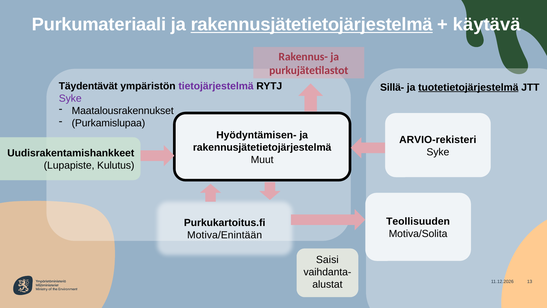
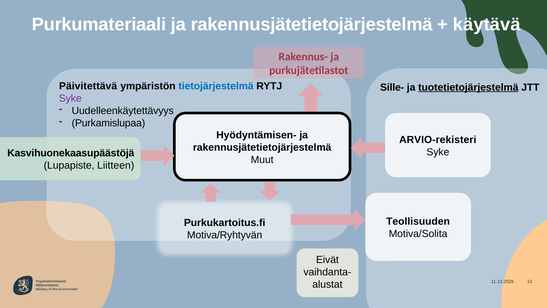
rakennusjätetietojärjestelmä at (312, 25) underline: present -> none
Täydentävät: Täydentävät -> Päivitettävä
tietojärjestelmä colour: purple -> blue
Sillä-: Sillä- -> Sille-
Maatalousrakennukset: Maatalousrakennukset -> Uudelleenkäytettävyys
Uudisrakentamishankkeet: Uudisrakentamishankkeet -> Kasvihuonekaasupäästöjä
Kulutus: Kulutus -> Liitteen
Motiva/Enintään: Motiva/Enintään -> Motiva/Ryhtyvän
Saisi: Saisi -> Eivät
